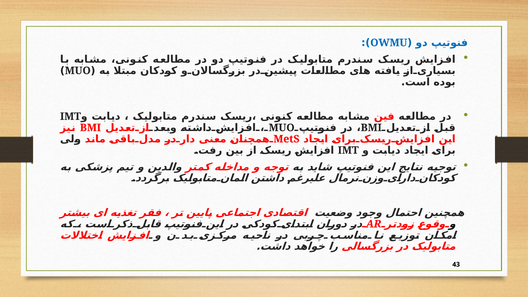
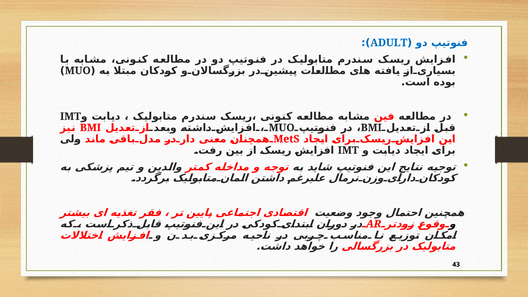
OWMU: OWMU -> ADULT
